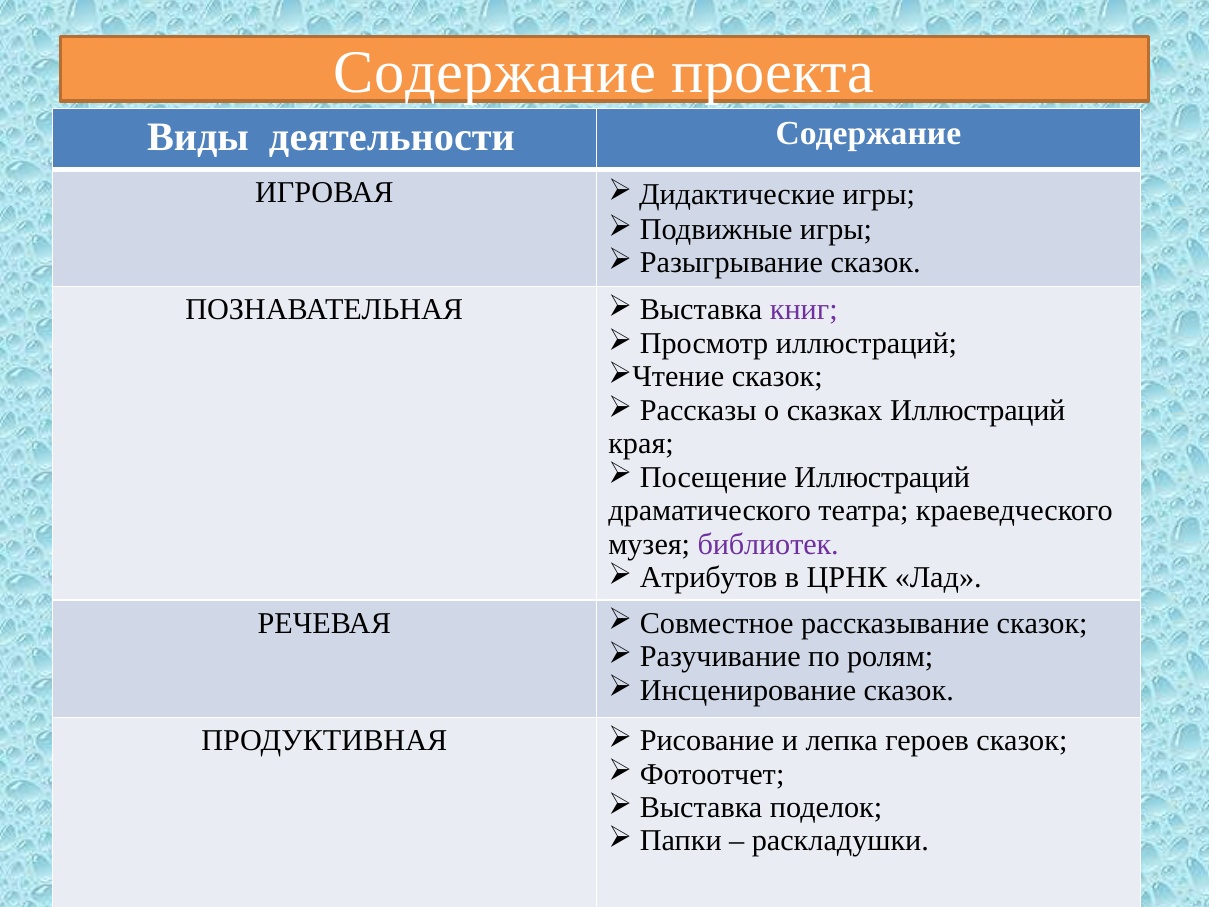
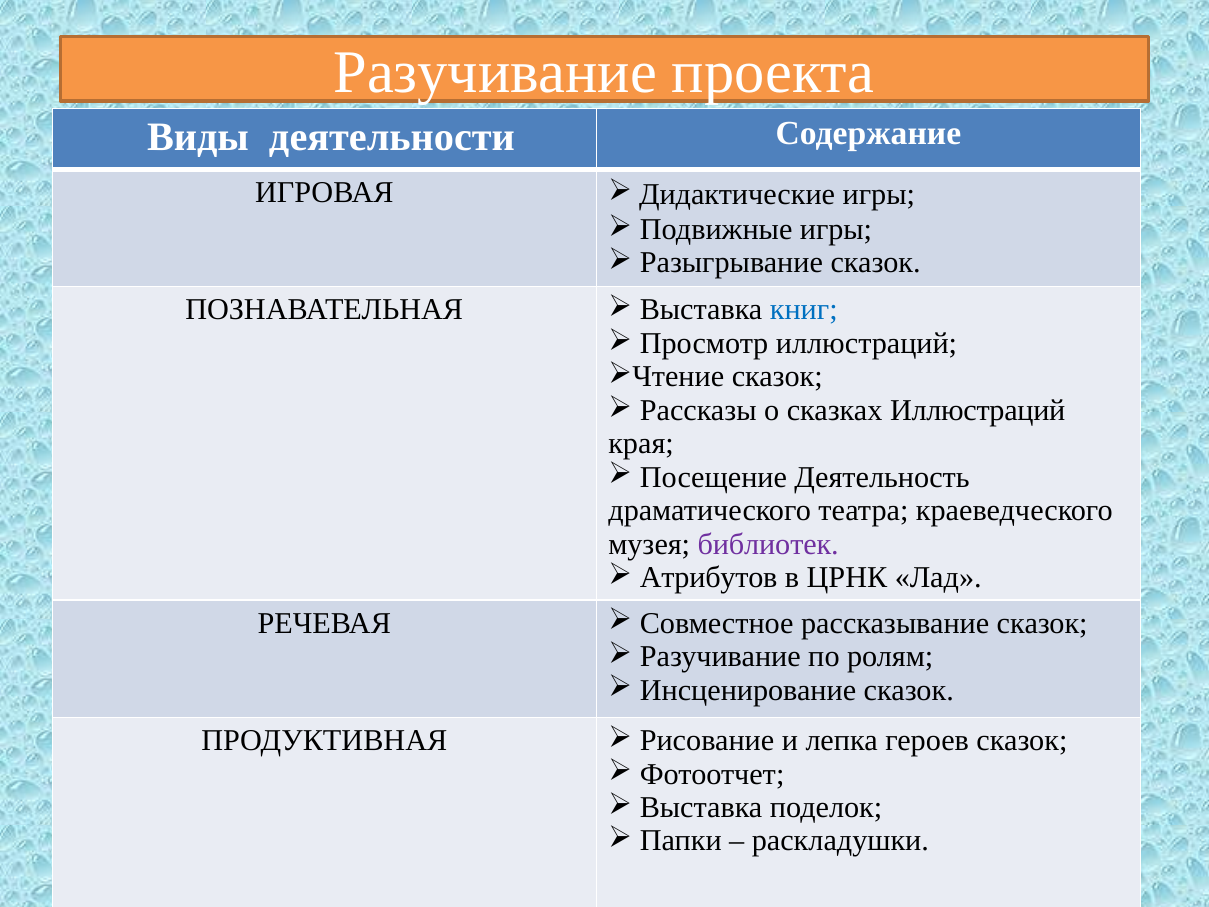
Содержание at (495, 73): Содержание -> Разучивание
книг colour: purple -> blue
Посещение Иллюстраций: Иллюстраций -> Деятельность
